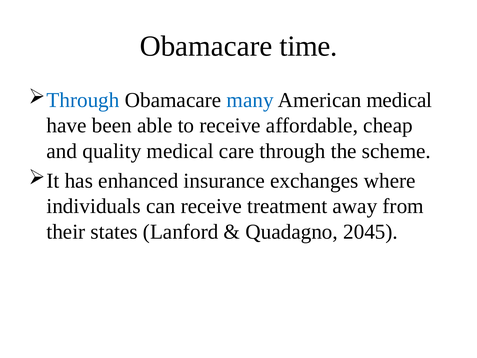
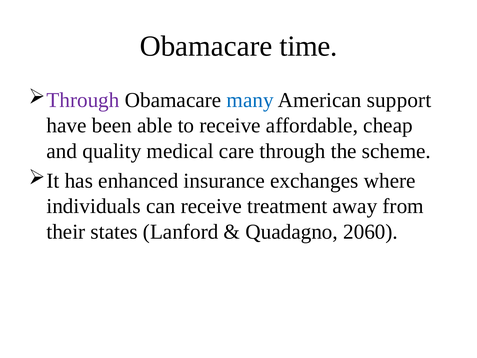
Through at (83, 100) colour: blue -> purple
American medical: medical -> support
2045: 2045 -> 2060
